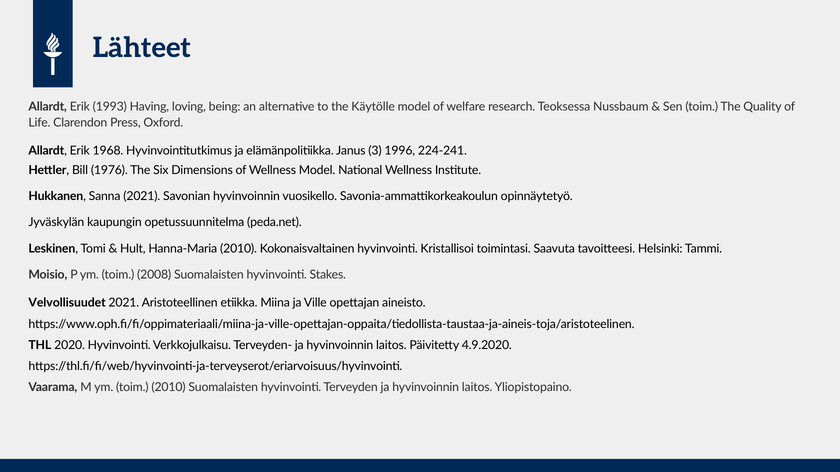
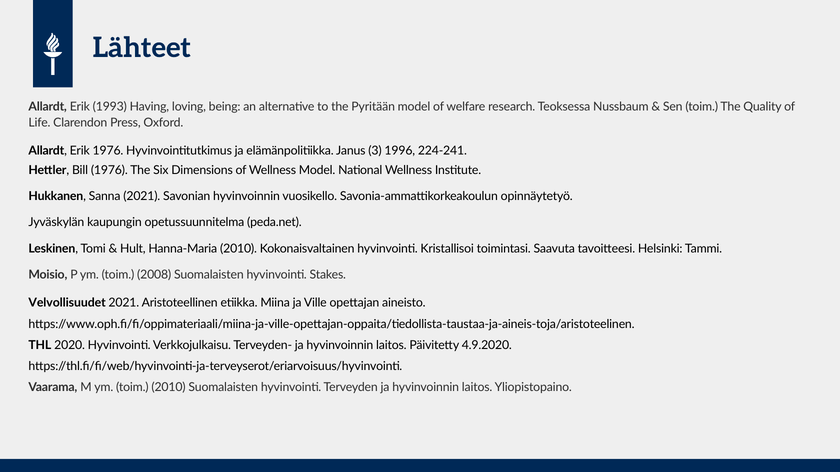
Käytölle: Käytölle -> Pyritään
Erik 1968: 1968 -> 1976
